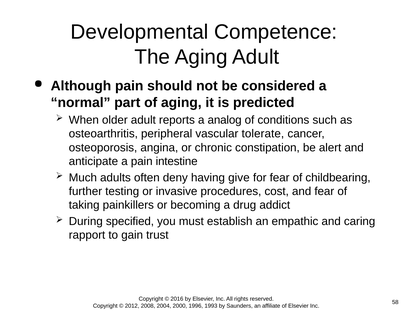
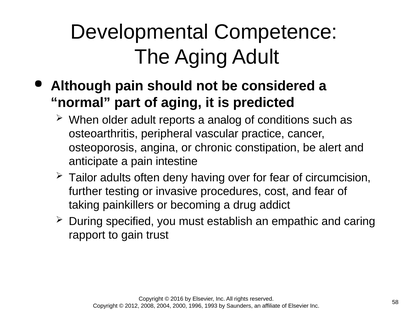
tolerate: tolerate -> practice
Much: Much -> Tailor
give: give -> over
childbearing: childbearing -> circumcision
